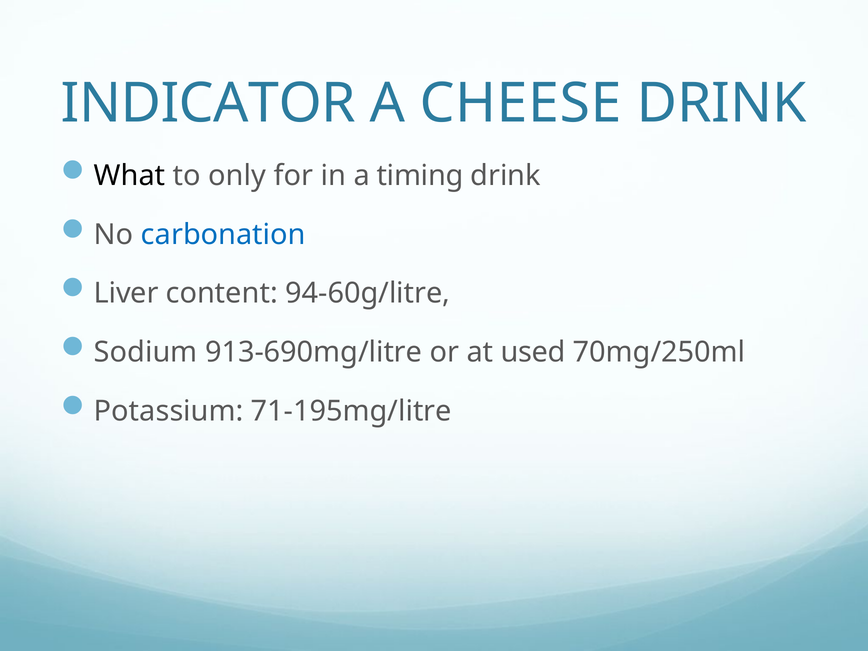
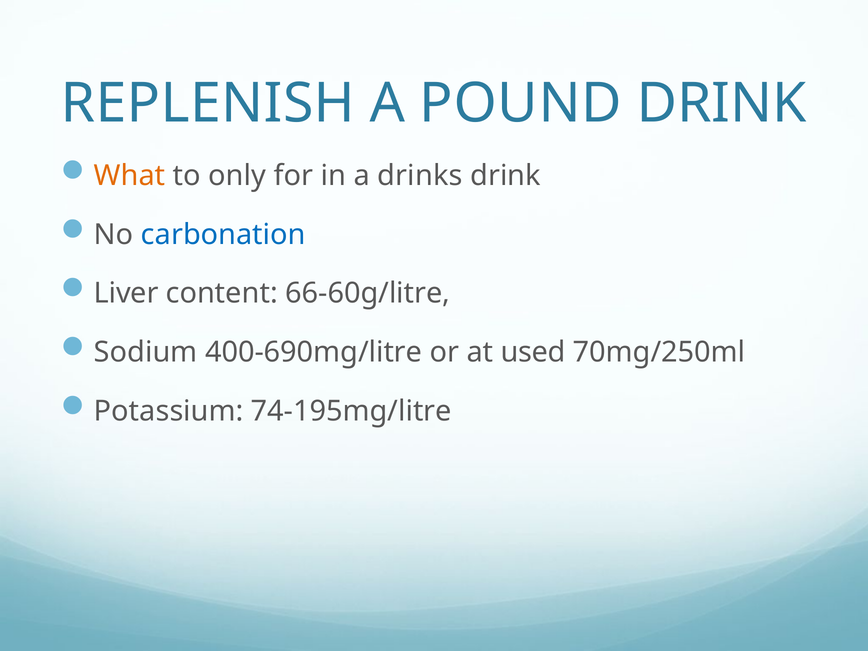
INDICATOR: INDICATOR -> REPLENISH
CHEESE: CHEESE -> POUND
What colour: black -> orange
timing: timing -> drinks
94-60g/litre: 94-60g/litre -> 66-60g/litre
913-690mg/litre: 913-690mg/litre -> 400-690mg/litre
71-195mg/litre: 71-195mg/litre -> 74-195mg/litre
